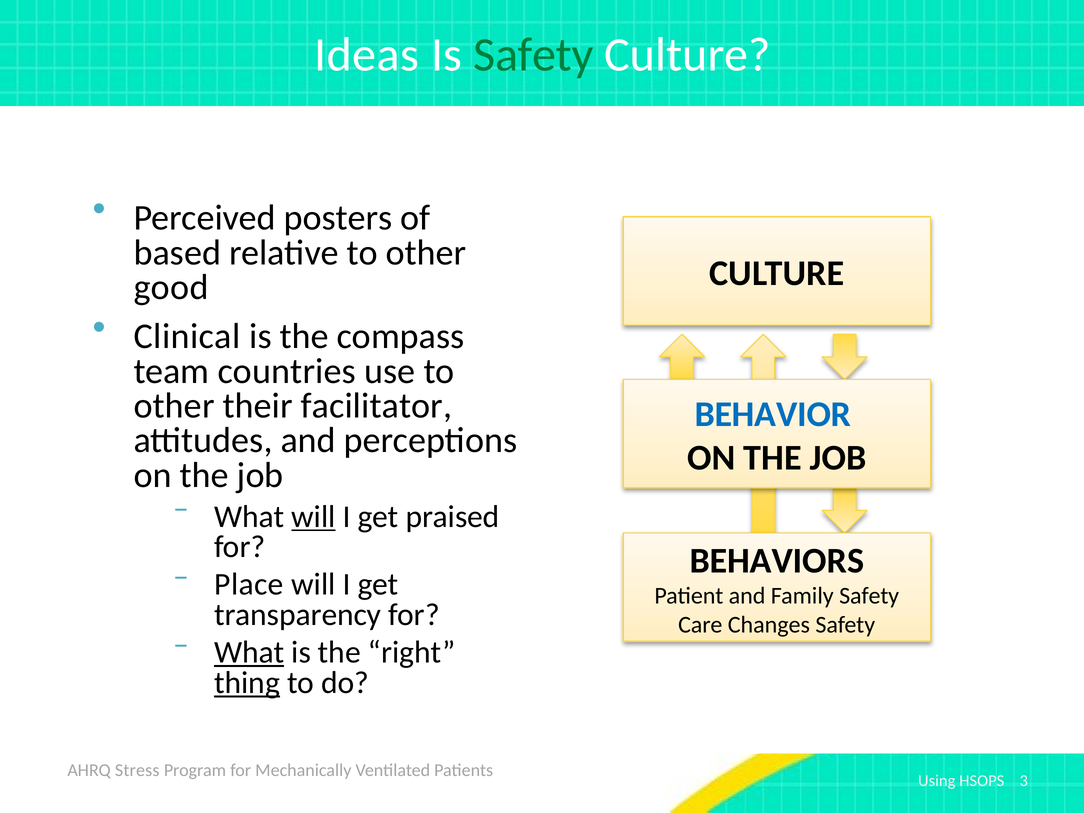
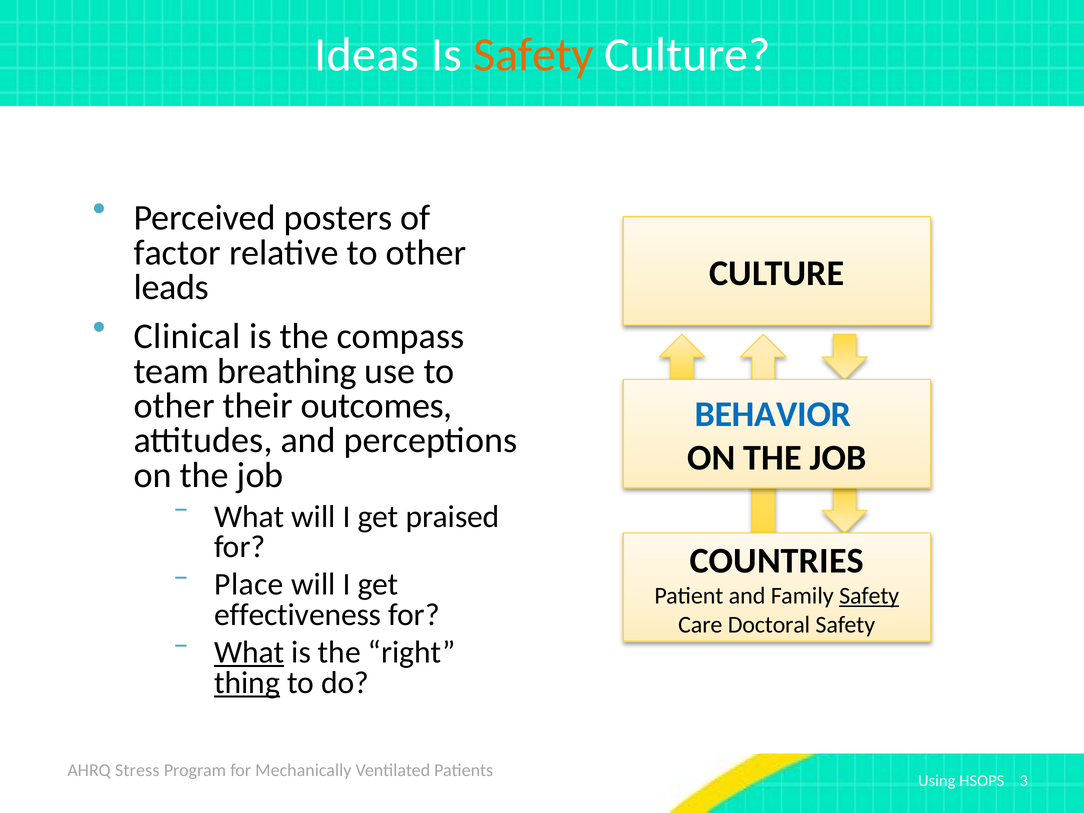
Safety at (533, 55) colour: green -> orange
based: based -> factor
good: good -> leads
countries: countries -> breathing
facilitator: facilitator -> outcomes
will at (313, 517) underline: present -> none
BEHAVIORS: BEHAVIORS -> COUNTRIES
Safety at (869, 596) underline: none -> present
transparency: transparency -> effectiveness
Changes: Changes -> Doctoral
